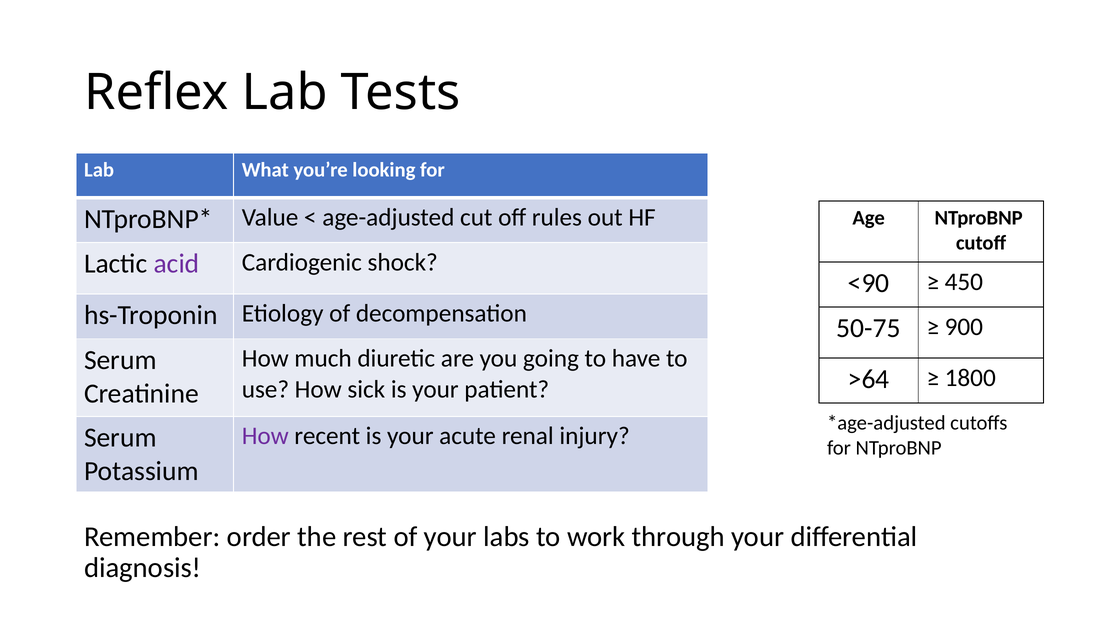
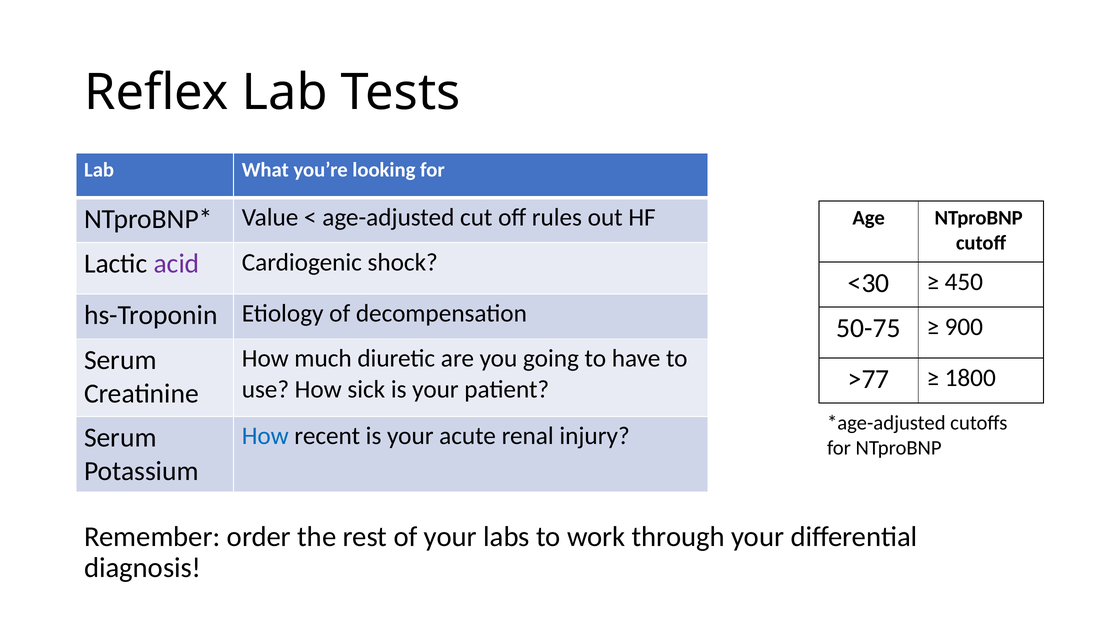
<90: <90 -> <30
>64: >64 -> >77
How at (265, 436) colour: purple -> blue
